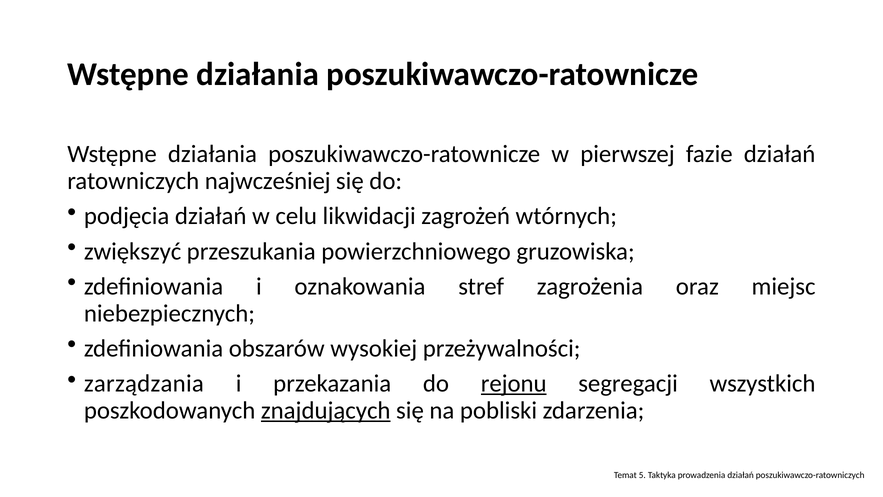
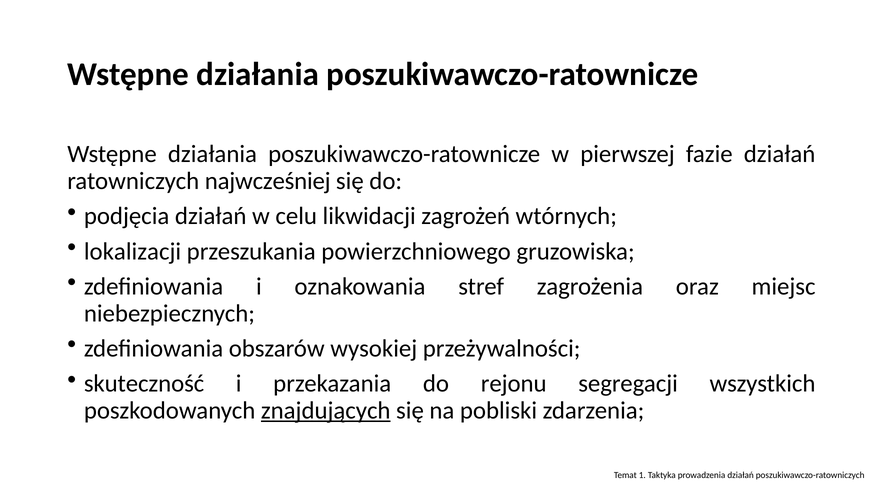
zwiększyć: zwiększyć -> lokalizacji
zarządzania: zarządzania -> skuteczność
rejonu underline: present -> none
5: 5 -> 1
